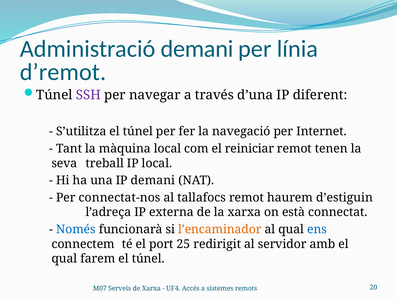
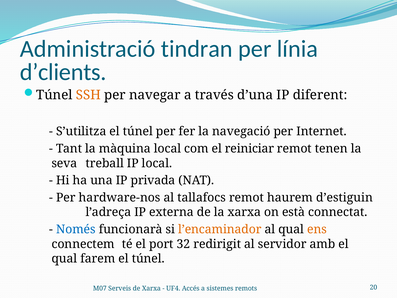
Administració demani: demani -> tindran
d’remot: d’remot -> d’clients
SSH colour: purple -> orange
IP demani: demani -> privada
connectat-nos: connectat-nos -> hardware-nos
ens colour: blue -> orange
25: 25 -> 32
